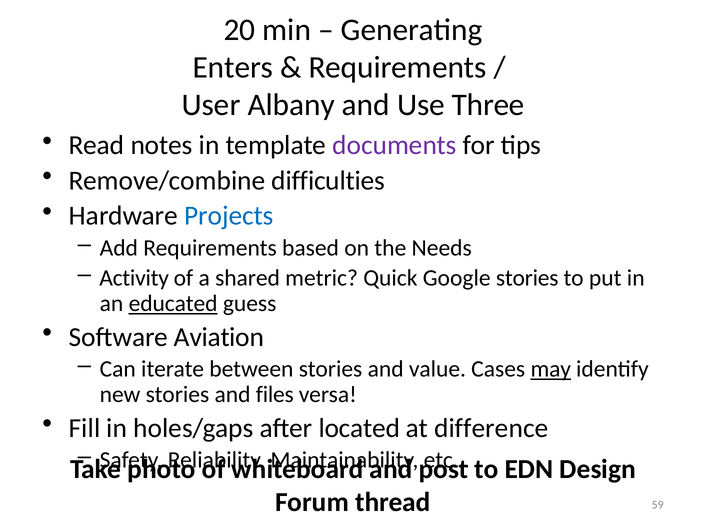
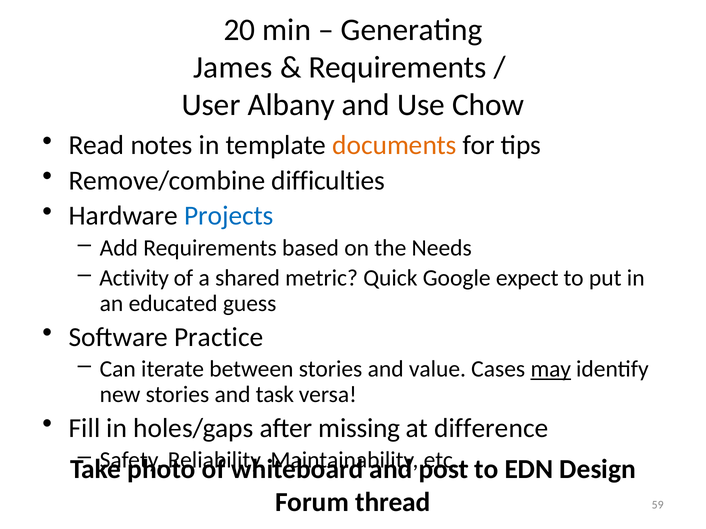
Enters: Enters -> James
Three: Three -> Chow
documents colour: purple -> orange
Google stories: stories -> expect
educated underline: present -> none
Aviation: Aviation -> Practice
files: files -> task
located: located -> missing
